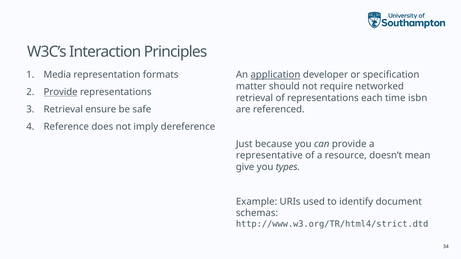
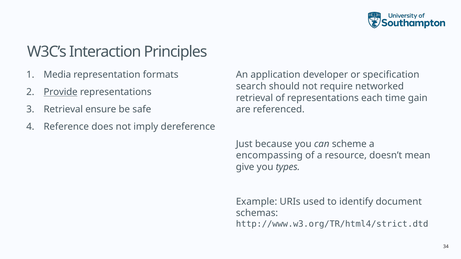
application underline: present -> none
matter: matter -> search
isbn: isbn -> gain
can provide: provide -> scheme
representative: representative -> encompassing
